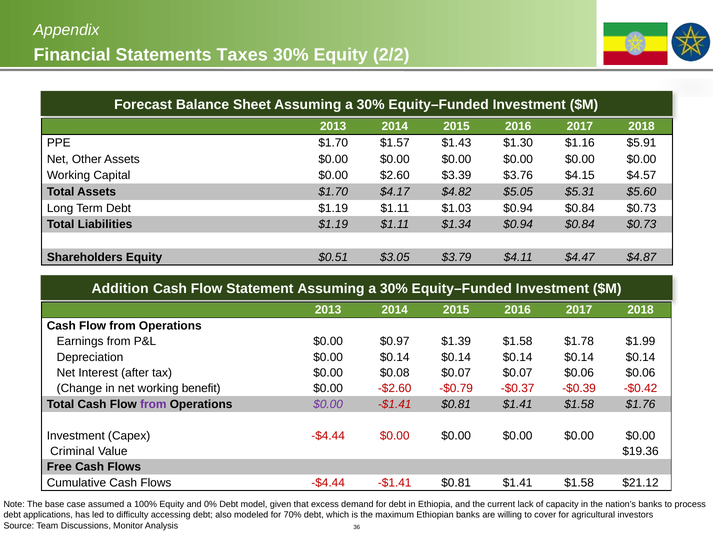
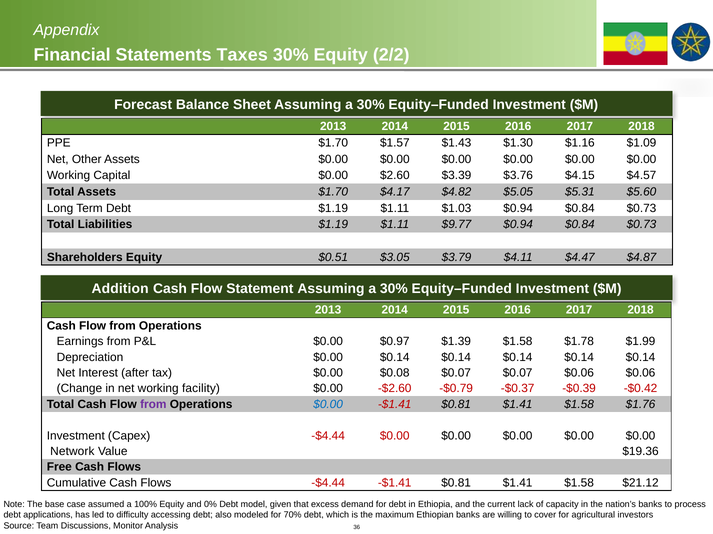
$5.91: $5.91 -> $1.09
$1.34: $1.34 -> $9.77
benefit: benefit -> facility
$0.00 at (328, 405) colour: purple -> blue
Criminal: Criminal -> Network
